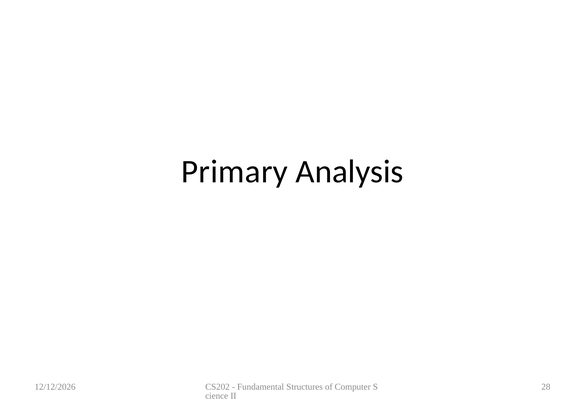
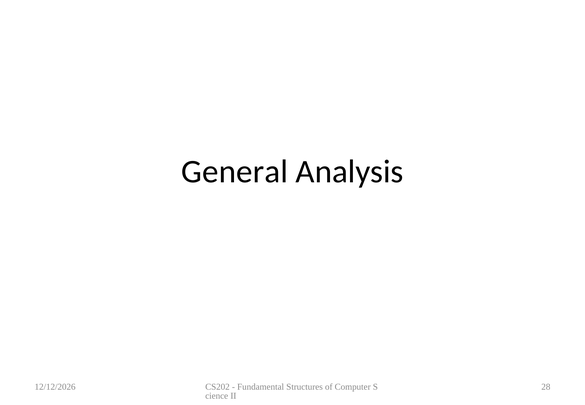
Primary: Primary -> General
